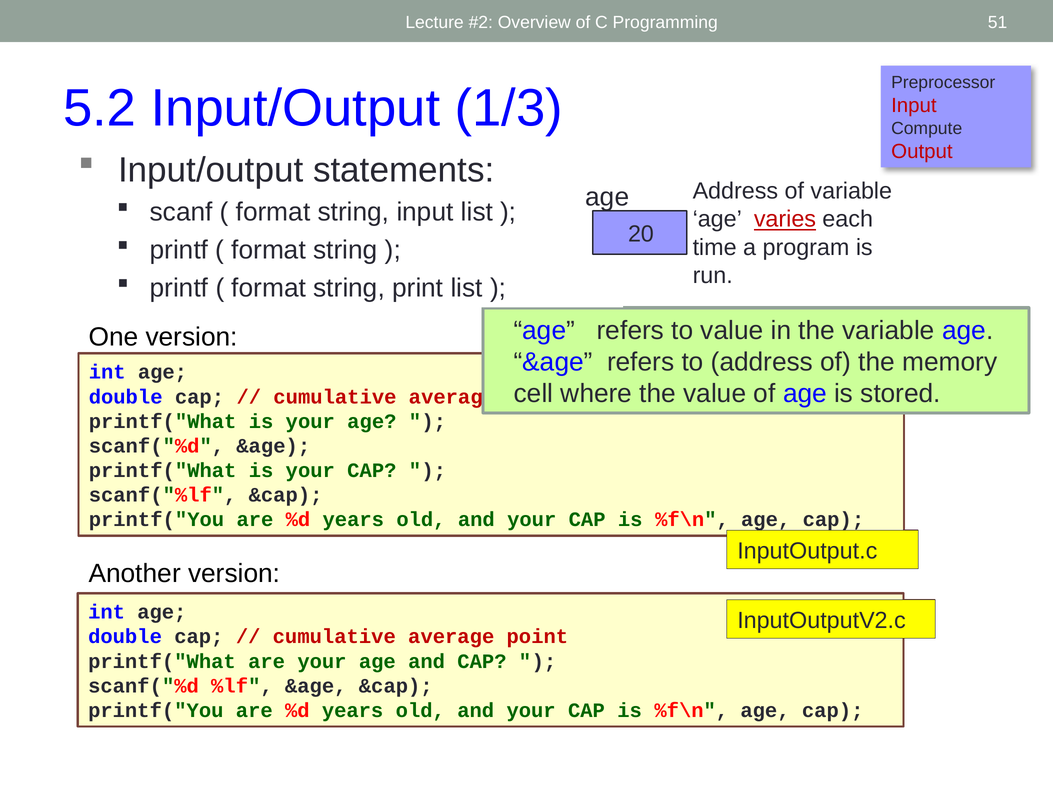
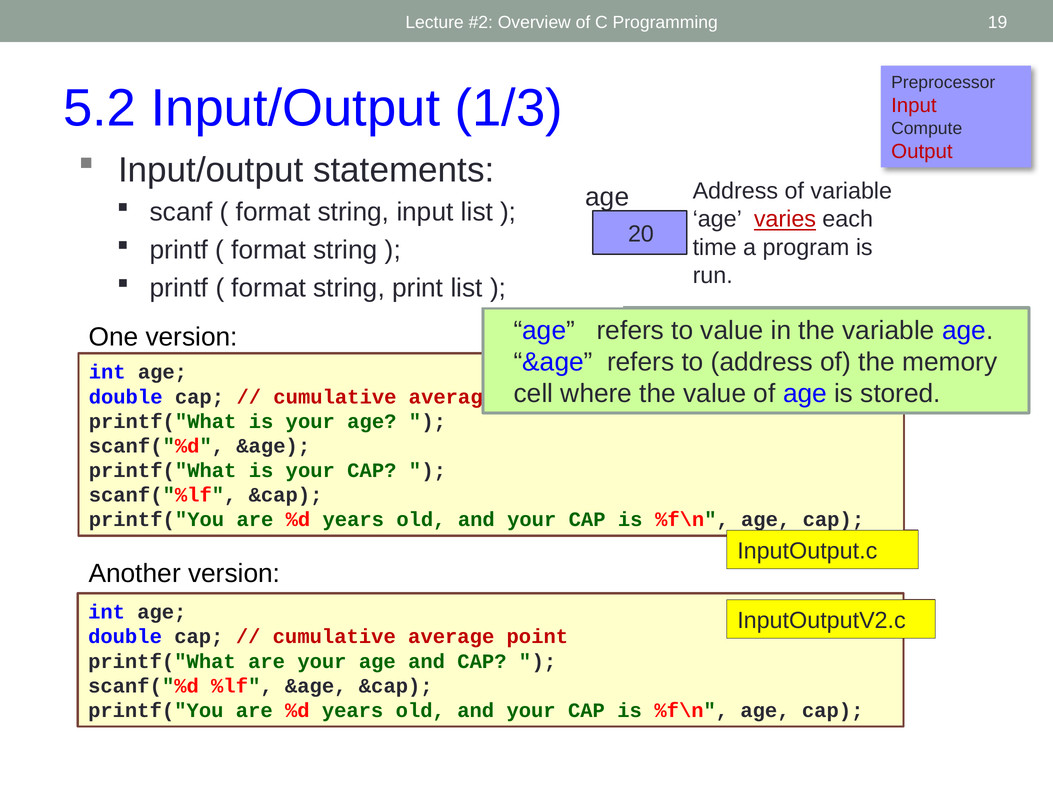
51: 51 -> 19
